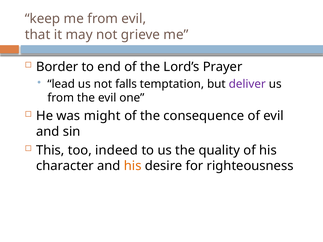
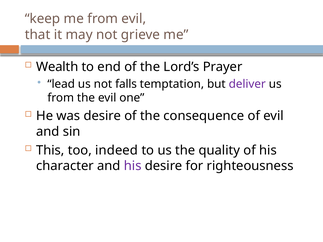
Border: Border -> Wealth
was might: might -> desire
his at (133, 166) colour: orange -> purple
